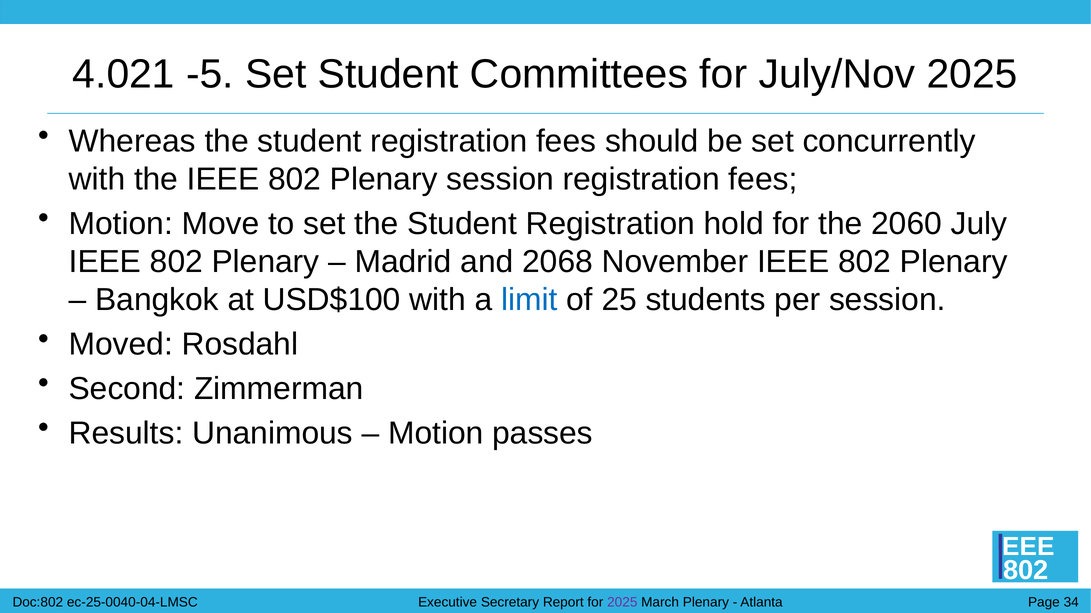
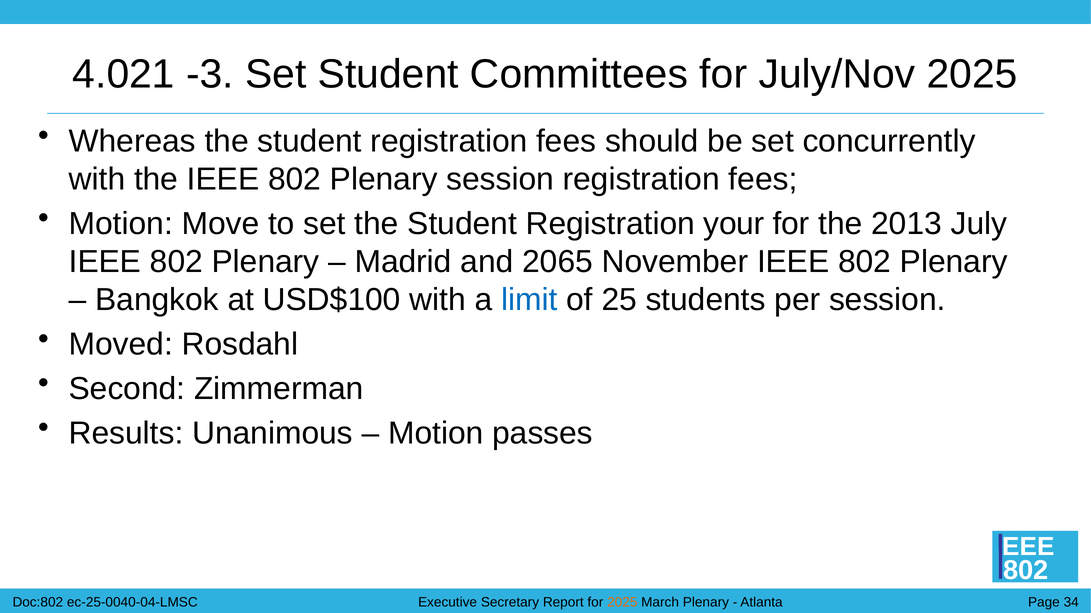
-5: -5 -> -3
hold: hold -> your
2060: 2060 -> 2013
2068: 2068 -> 2065
2025 at (622, 603) colour: purple -> orange
